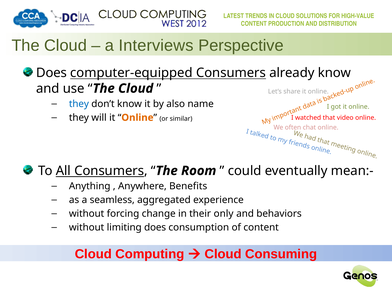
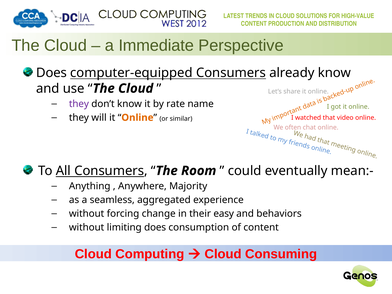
Interviews: Interviews -> Immediate
they at (79, 104) colour: blue -> purple
also: also -> rate
Benefits: Benefits -> Majority
only: only -> easy
